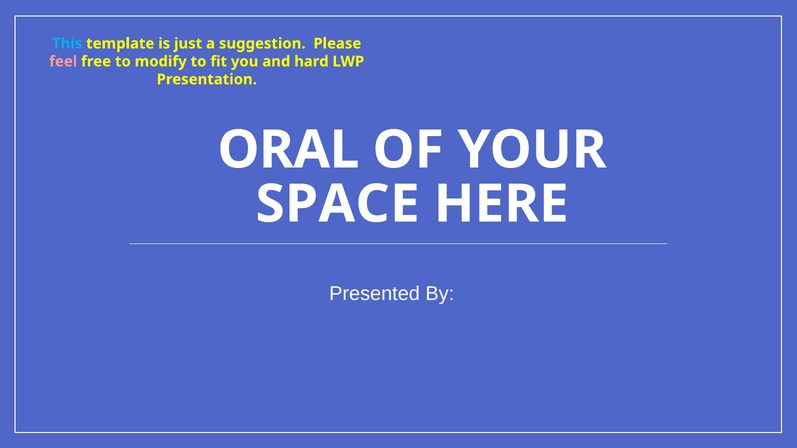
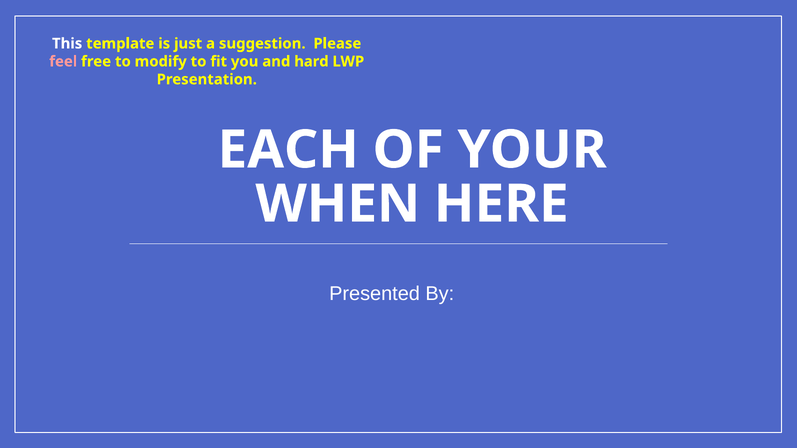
This colour: light blue -> white
ORAL: ORAL -> EACH
SPACE: SPACE -> WHEN
